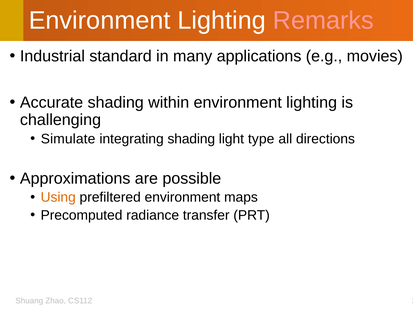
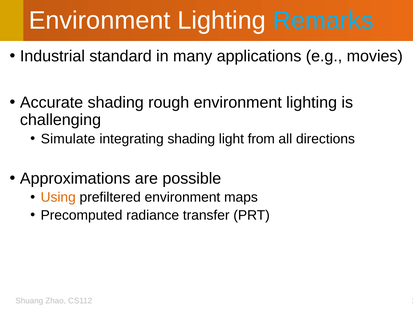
Remarks colour: pink -> light blue
within: within -> rough
type: type -> from
